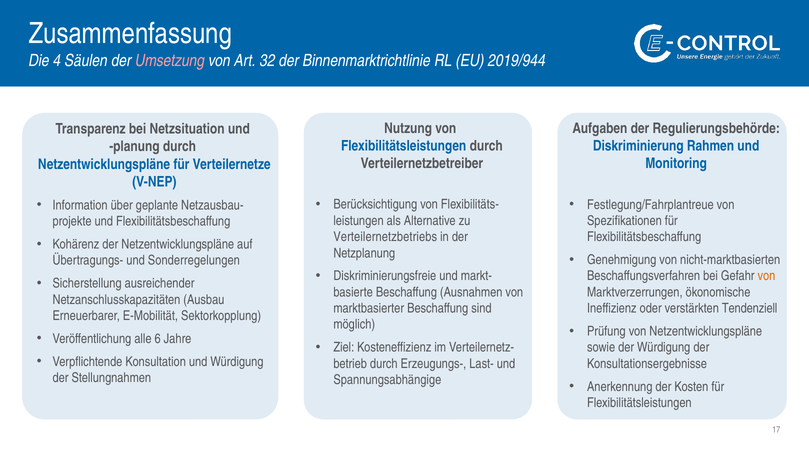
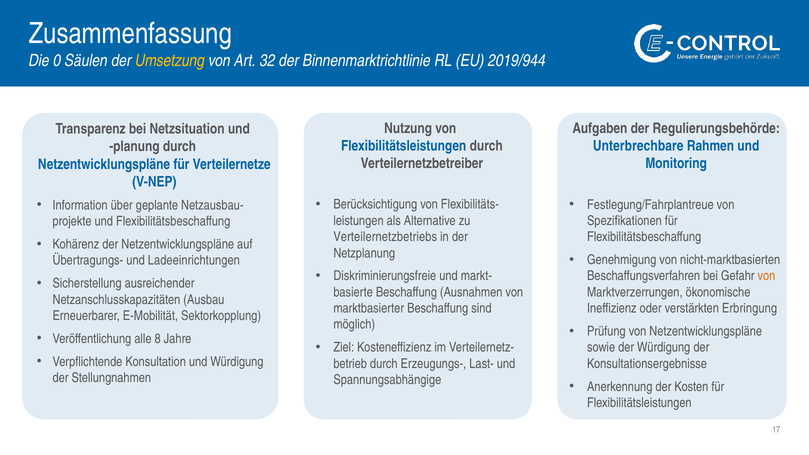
4: 4 -> 0
Umsetzung colour: pink -> yellow
Diskriminierung: Diskriminierung -> Unterbrechbare
Sonderregelungen: Sonderregelungen -> Ladeeinrichtungen
Tendenziell: Tendenziell -> Erbringung
6: 6 -> 8
